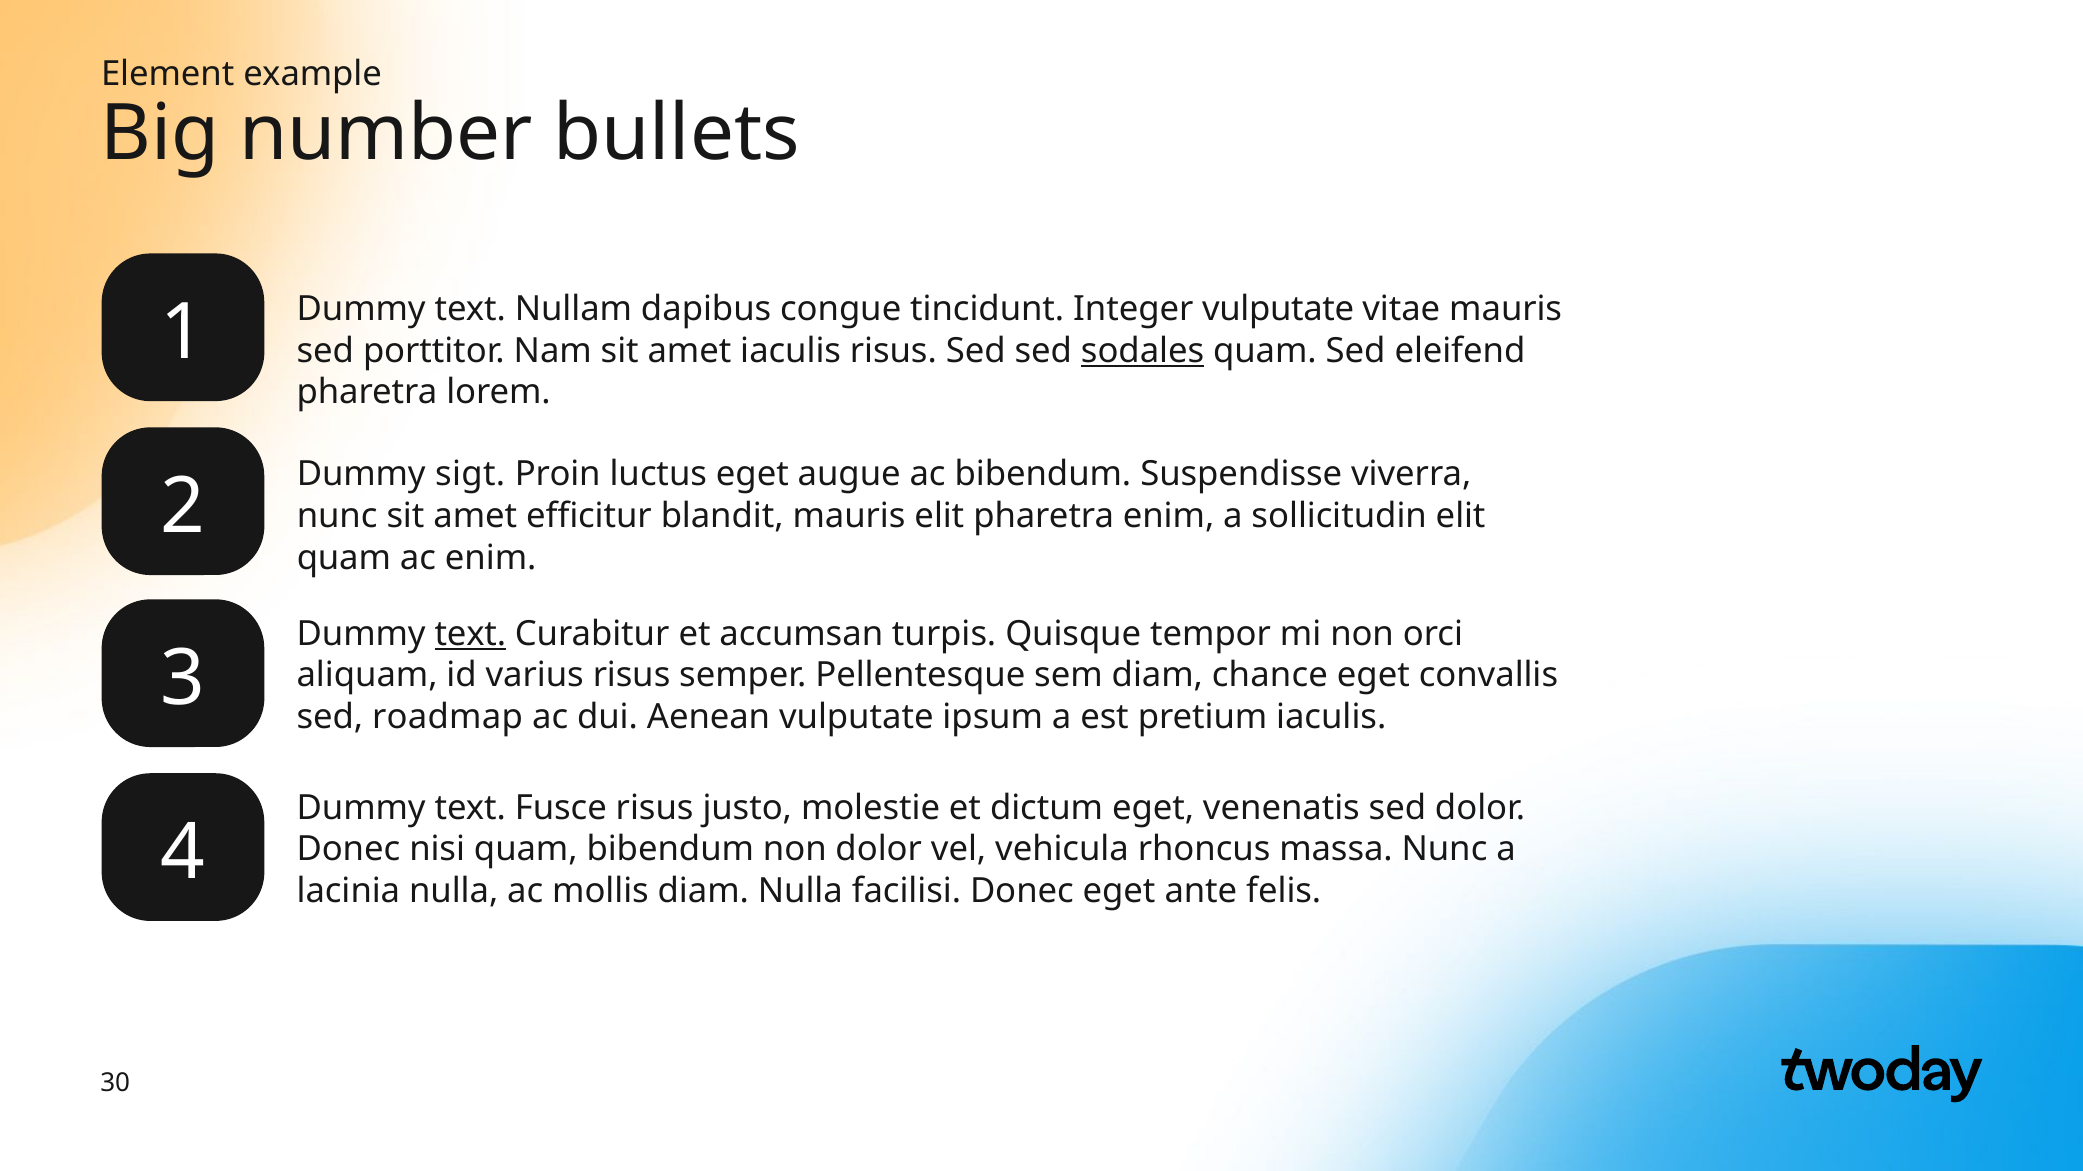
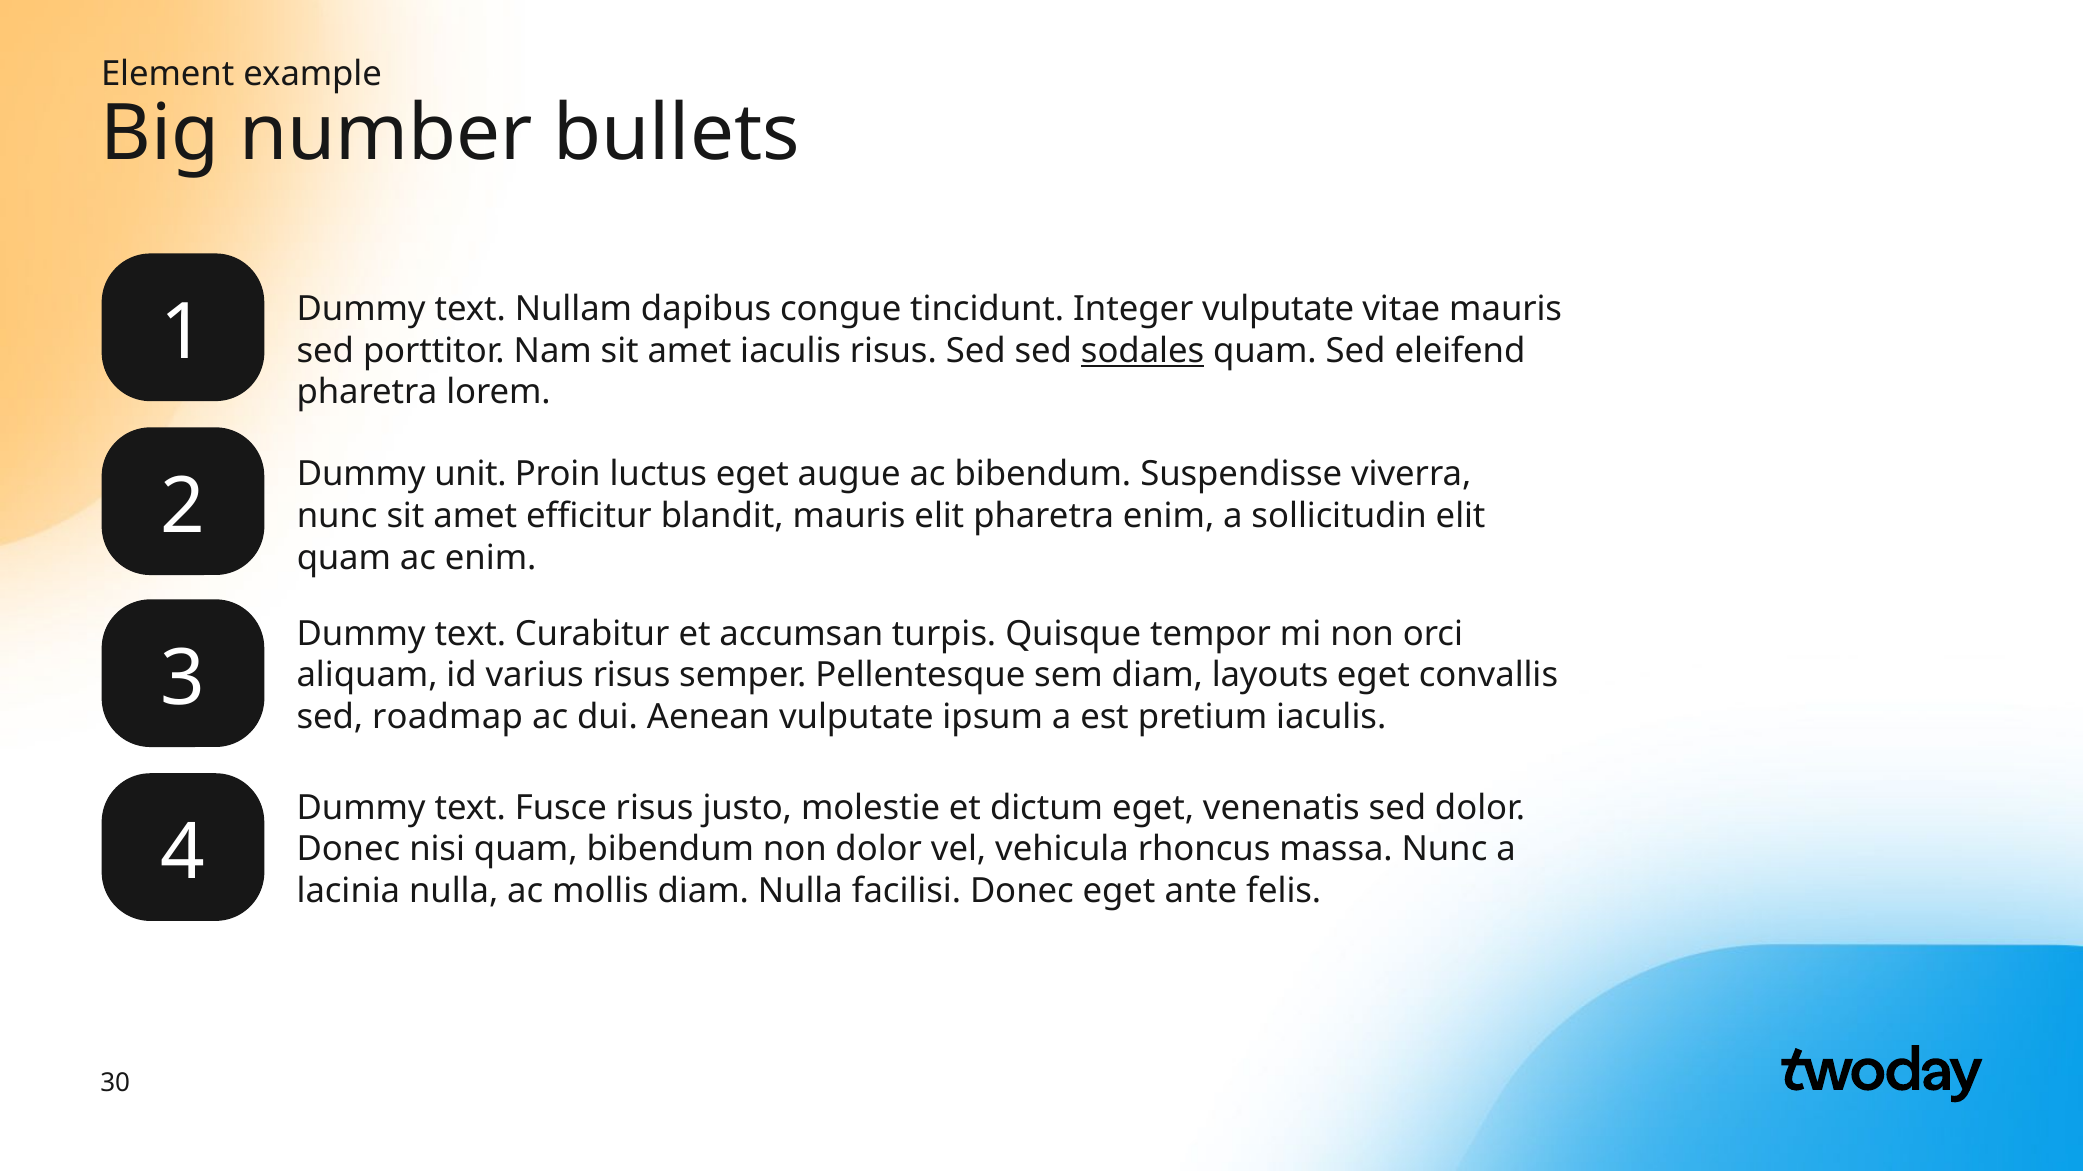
sigt: sigt -> unit
text at (470, 634) underline: present -> none
chance: chance -> layouts
